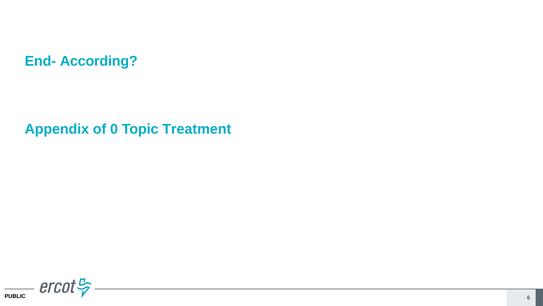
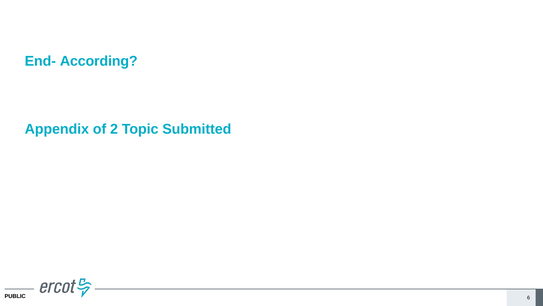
0: 0 -> 2
Treatment: Treatment -> Submitted
